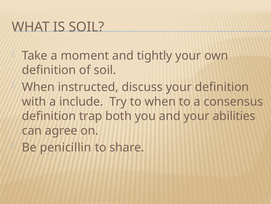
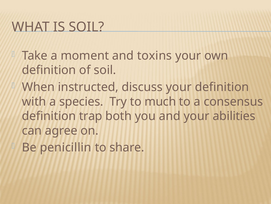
tightly: tightly -> toxins
include: include -> species
to when: when -> much
